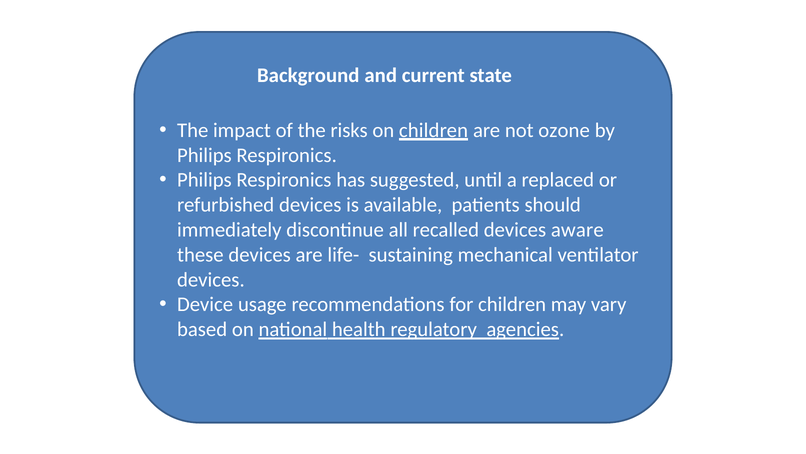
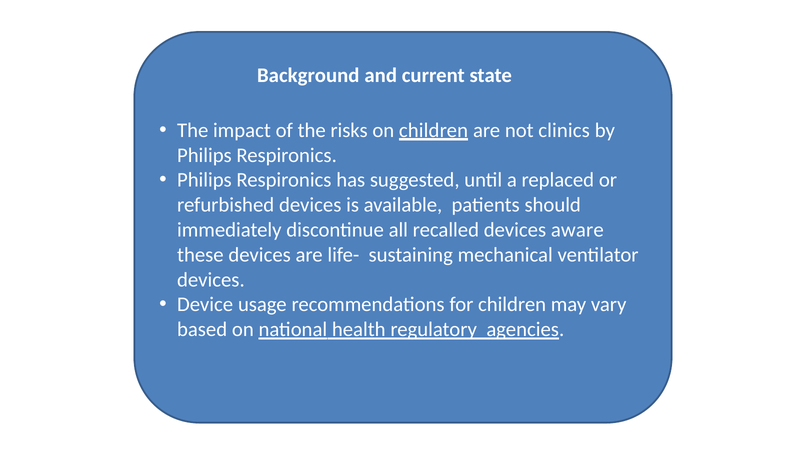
ozone: ozone -> clinics
